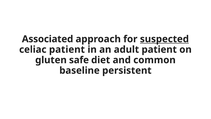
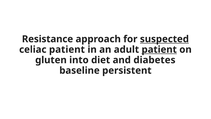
Associated: Associated -> Resistance
patient at (159, 49) underline: none -> present
safe: safe -> into
common: common -> diаbеtes
